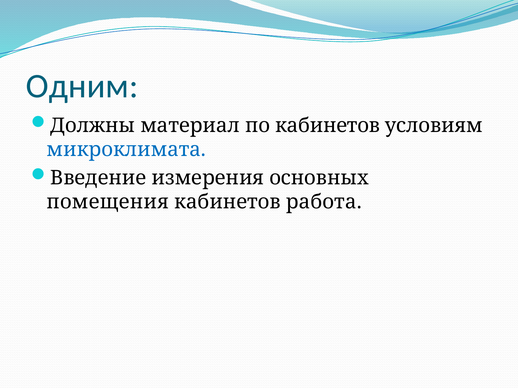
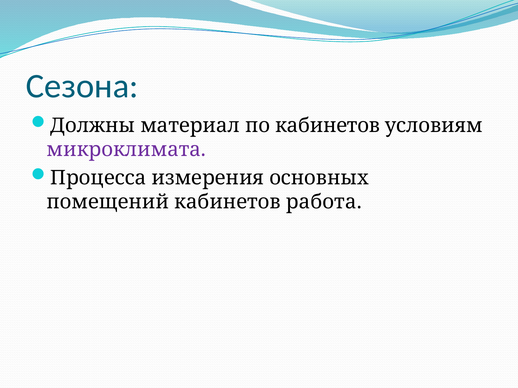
Одним: Одним -> Сезона
микроклимата colour: blue -> purple
Введение: Введение -> Процесса
помещения: помещения -> помещений
